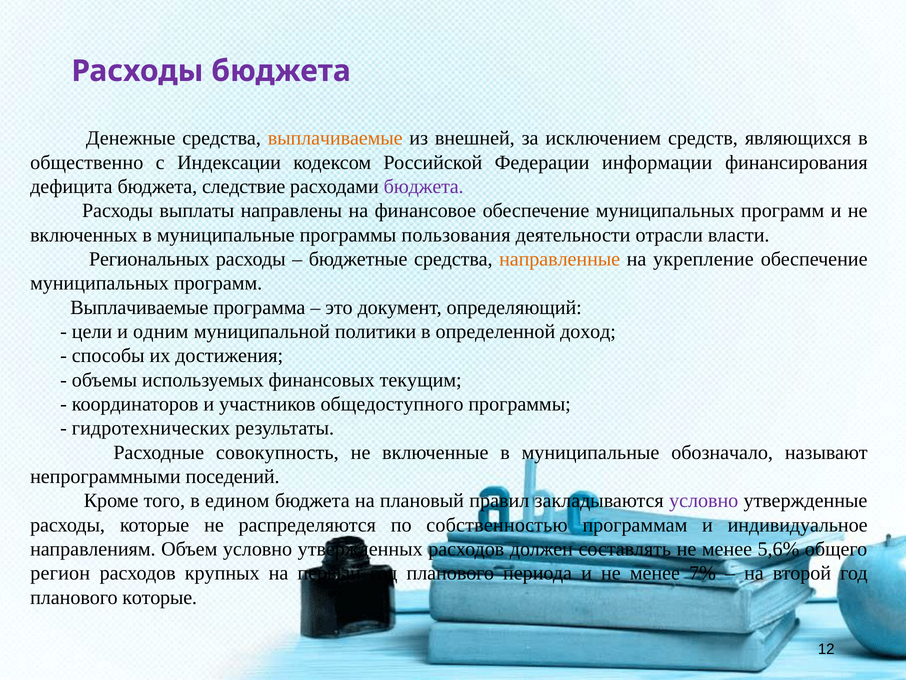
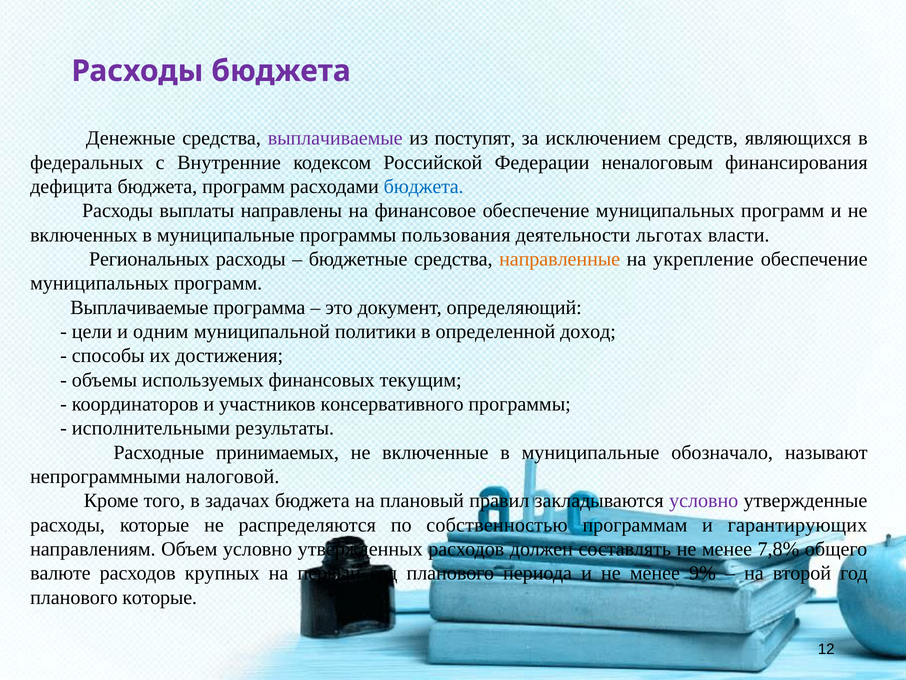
выплачиваемые at (335, 138) colour: orange -> purple
внешней: внешней -> поступят
общественно: общественно -> федеральных
Индексации: Индексации -> Внутренние
информации: информации -> неналоговым
бюджета следствие: следствие -> программ
бюджета at (424, 187) colour: purple -> blue
отрасли: отрасли -> льготах
общедоступного: общедоступного -> консервативного
гидротехнических: гидротехнических -> исполнительными
совокупность: совокупность -> принимаемых
поседений: поседений -> налоговой
едином: едином -> задачах
индивидуальное: индивидуальное -> гарантирующих
5,6%: 5,6% -> 7,8%
регион: регион -> валюте
7%: 7% -> 9%
